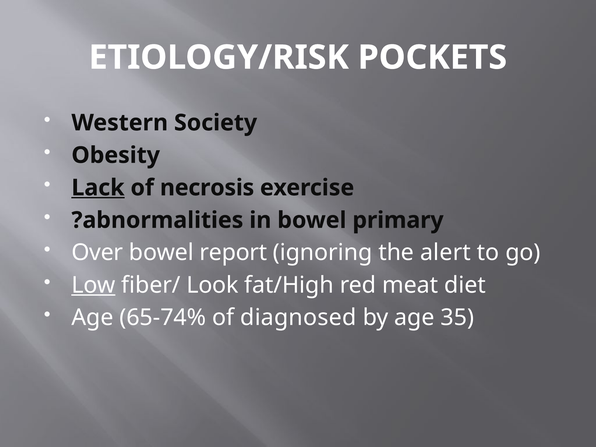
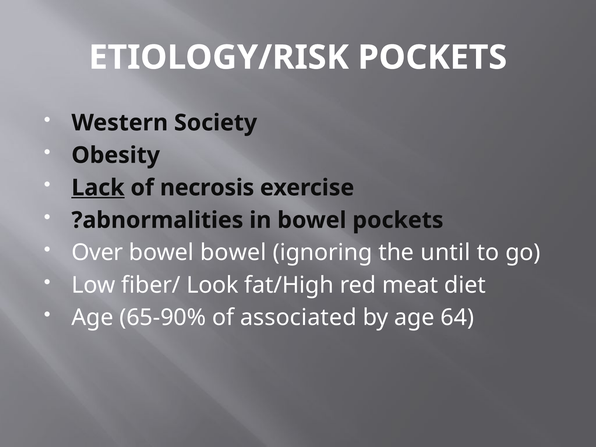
bowel primary: primary -> pockets
bowel report: report -> bowel
alert: alert -> until
Low underline: present -> none
65-74%: 65-74% -> 65-90%
diagnosed: diagnosed -> associated
35: 35 -> 64
